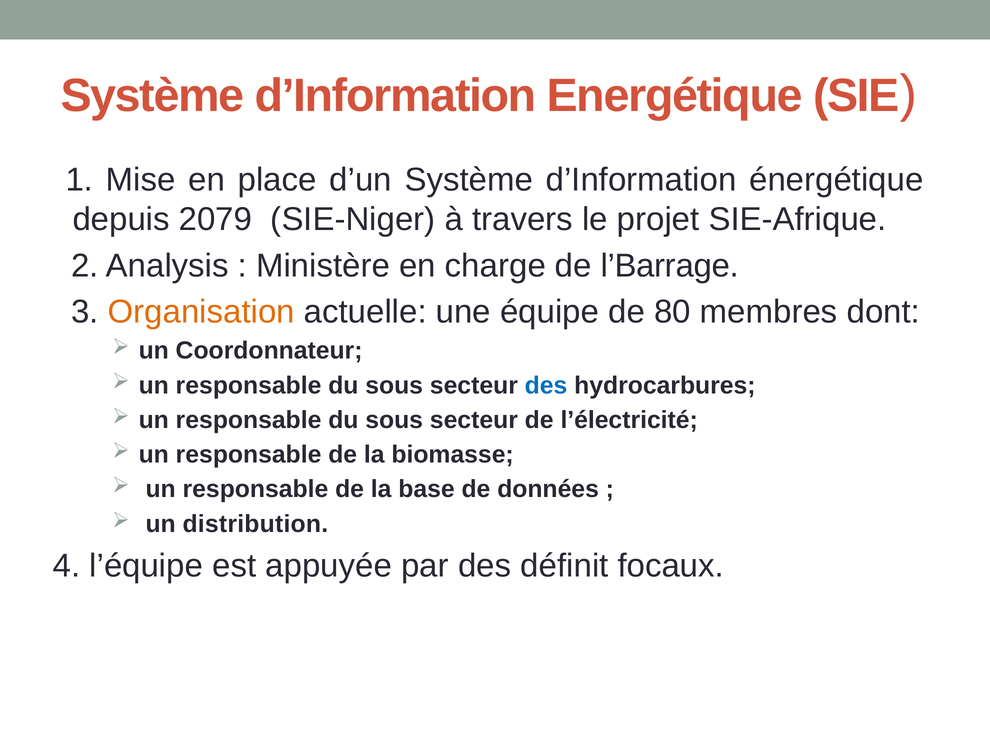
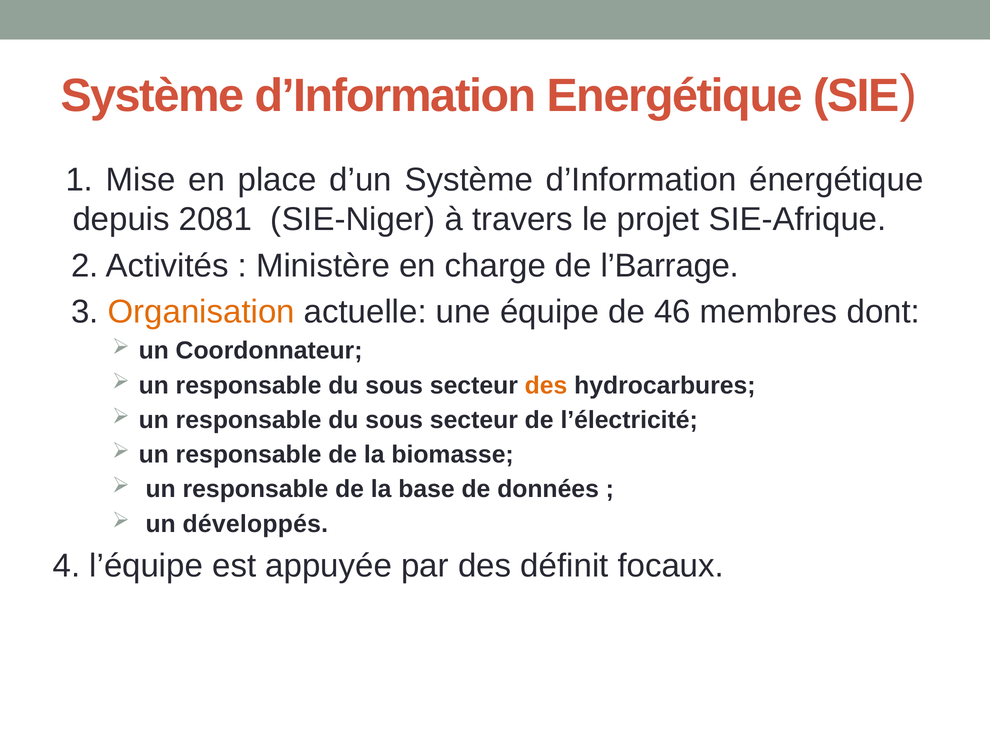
2079: 2079 -> 2081
Analysis: Analysis -> Activités
80: 80 -> 46
des at (546, 386) colour: blue -> orange
distribution: distribution -> développés
